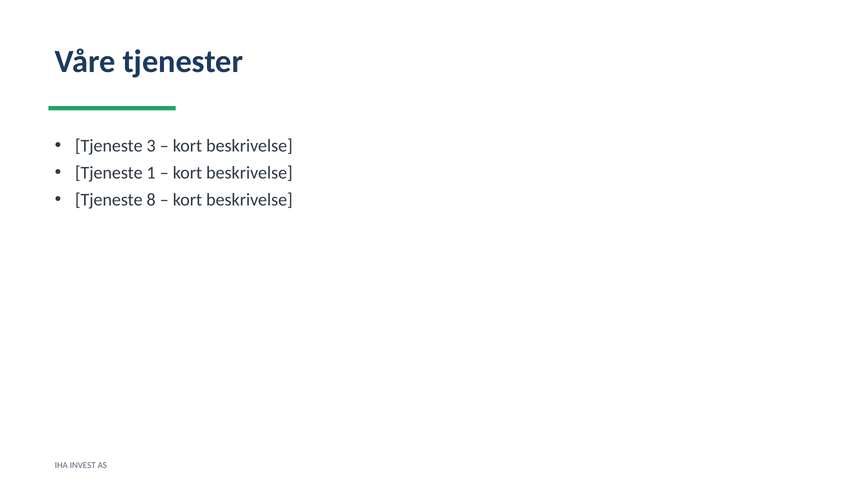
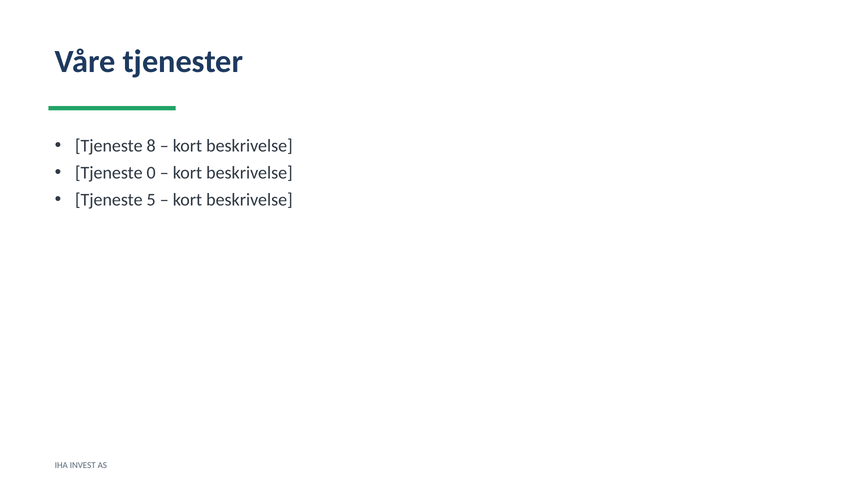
3: 3 -> 8
1: 1 -> 0
8: 8 -> 5
